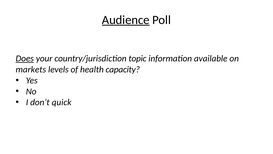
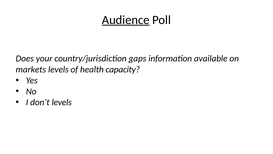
Does underline: present -> none
topic: topic -> gaps
don’t quick: quick -> levels
